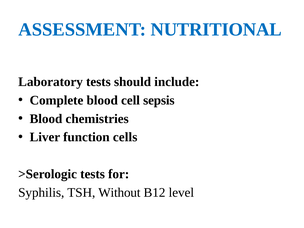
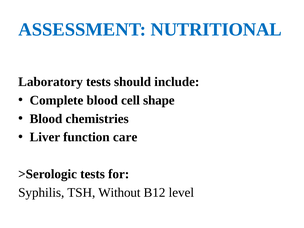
sepsis: sepsis -> shape
cells: cells -> care
